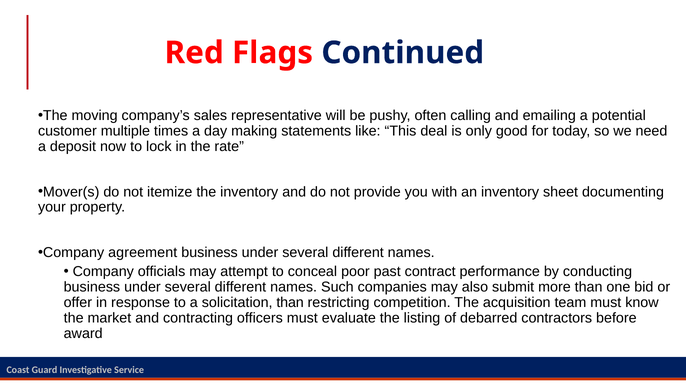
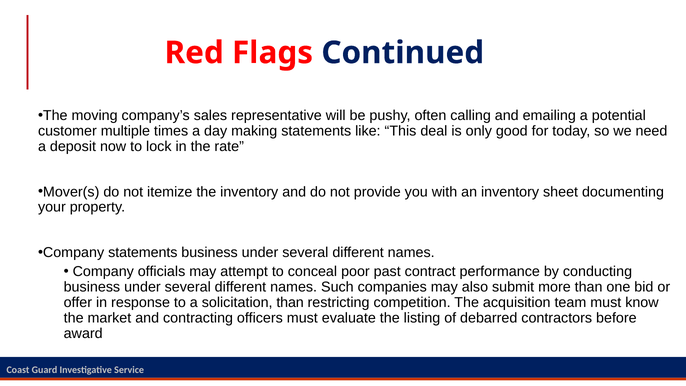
Company agreement: agreement -> statements
